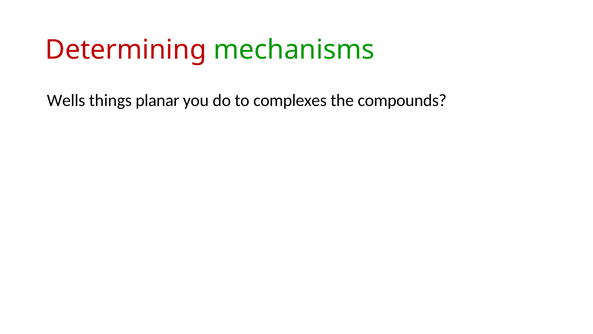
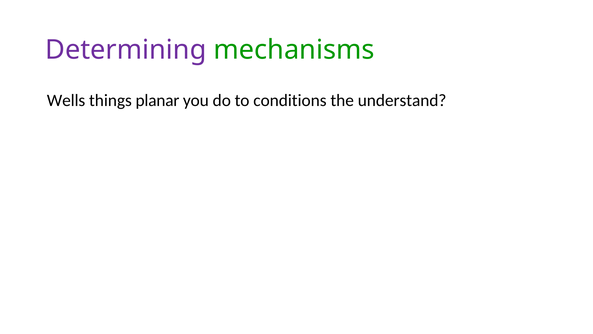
Determining colour: red -> purple
complexes: complexes -> conditions
compounds: compounds -> understand
